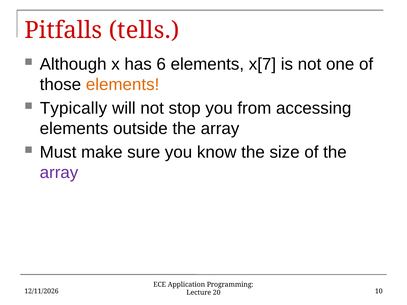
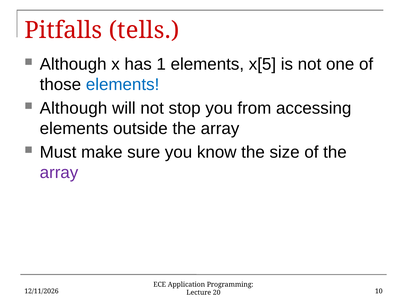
6: 6 -> 1
x[7: x[7 -> x[5
elements at (123, 85) colour: orange -> blue
Typically at (73, 108): Typically -> Although
